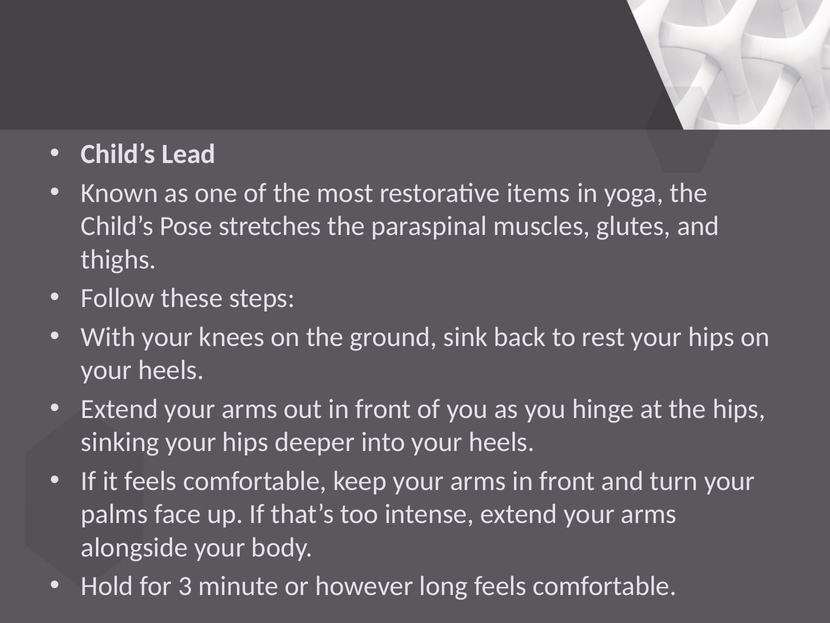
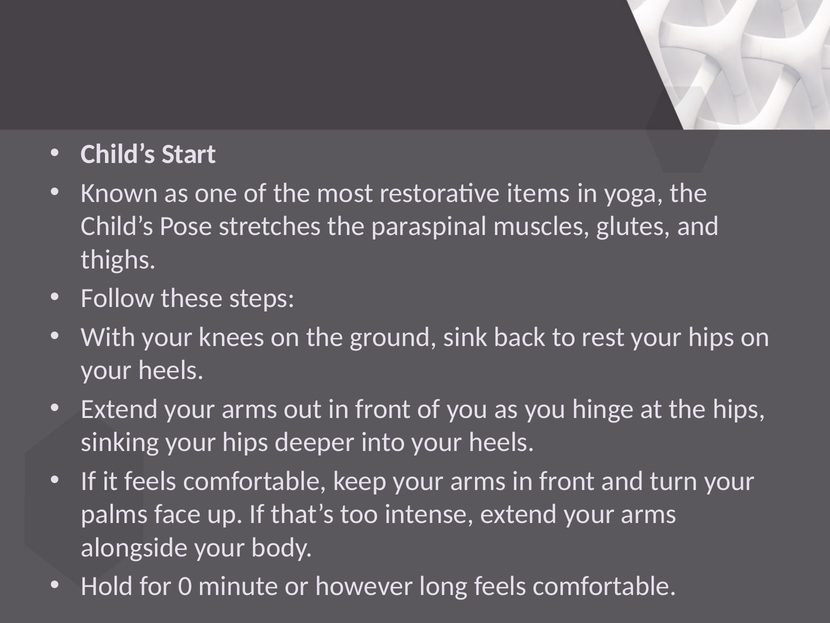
Lead: Lead -> Start
3: 3 -> 0
